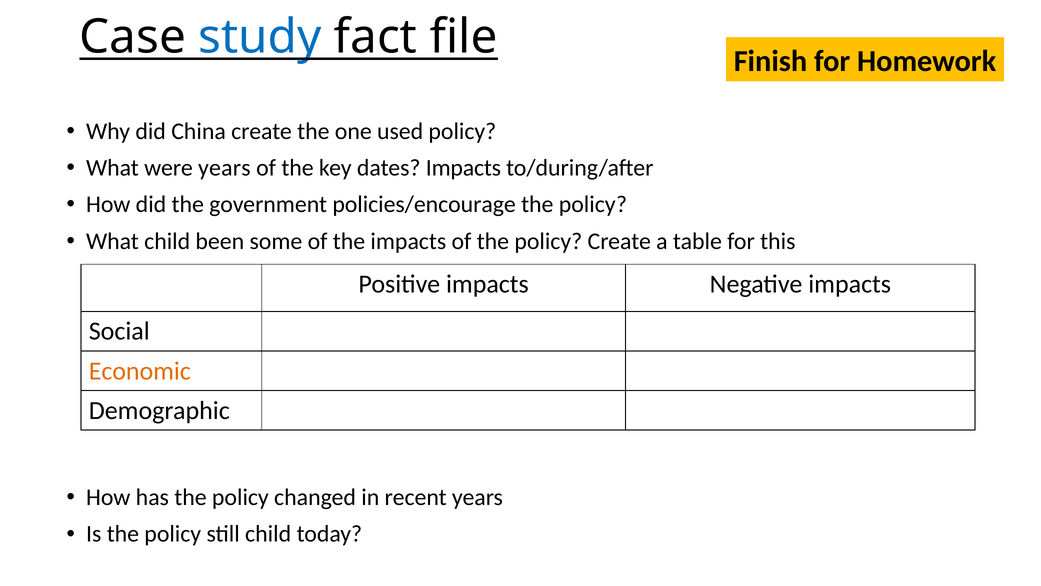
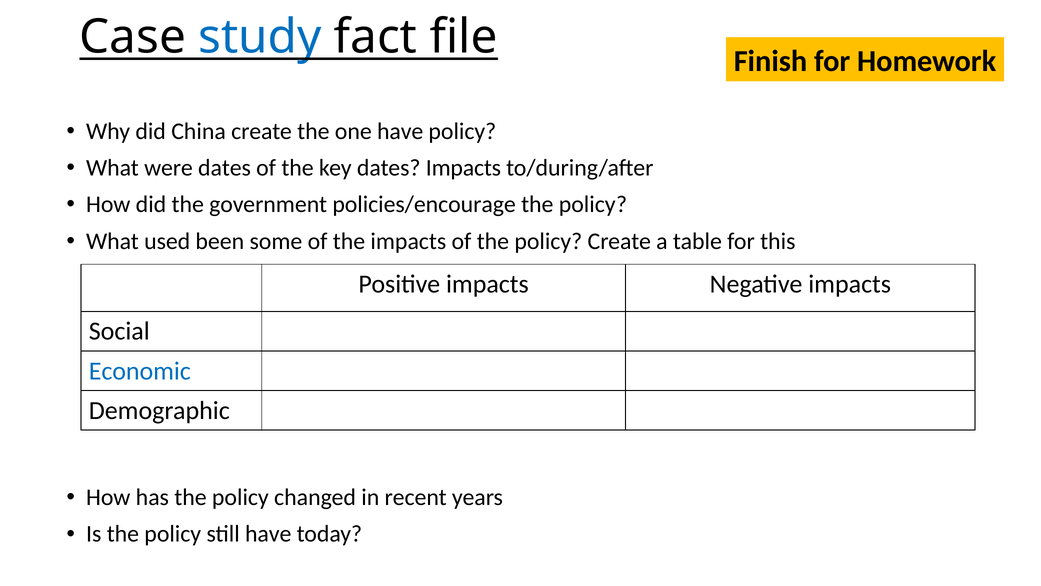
one used: used -> have
were years: years -> dates
What child: child -> used
Economic colour: orange -> blue
still child: child -> have
